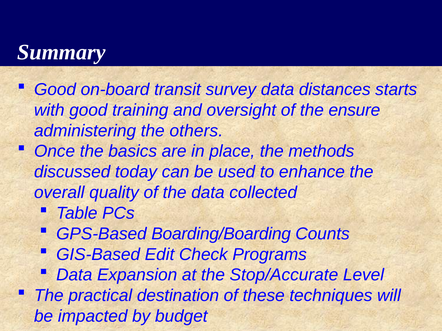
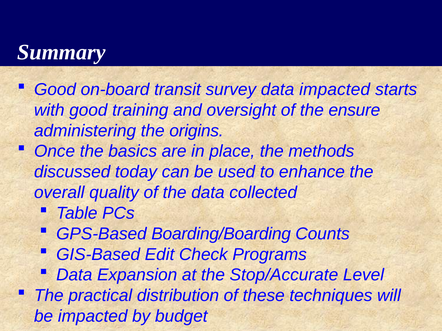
data distances: distances -> impacted
others: others -> origins
destination: destination -> distribution
